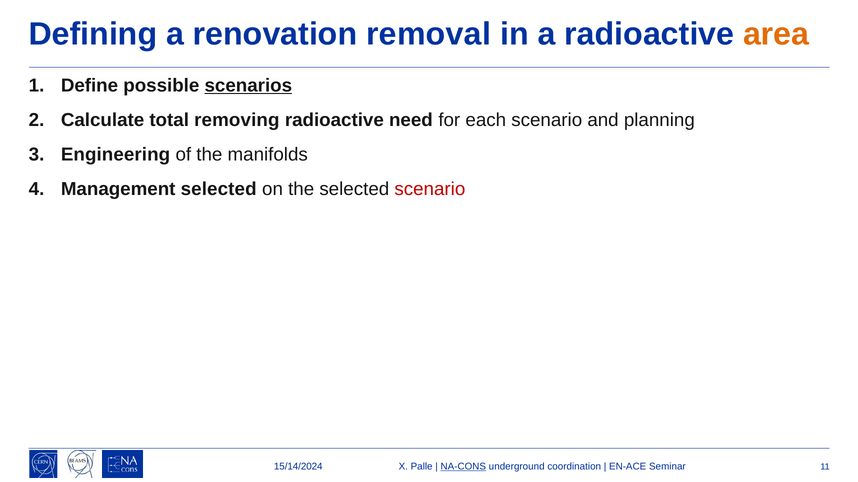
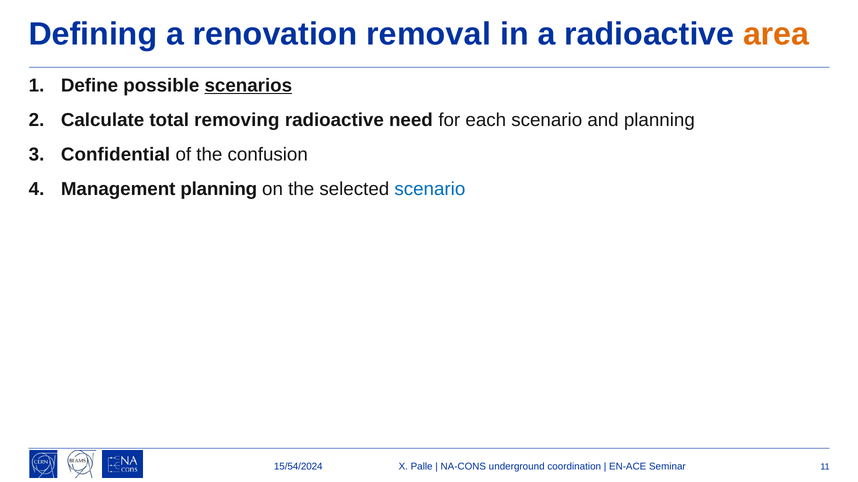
Engineering: Engineering -> Confidential
manifolds: manifolds -> confusion
Management selected: selected -> planning
scenario at (430, 189) colour: red -> blue
15/14/2024: 15/14/2024 -> 15/54/2024
NA-CONS underline: present -> none
